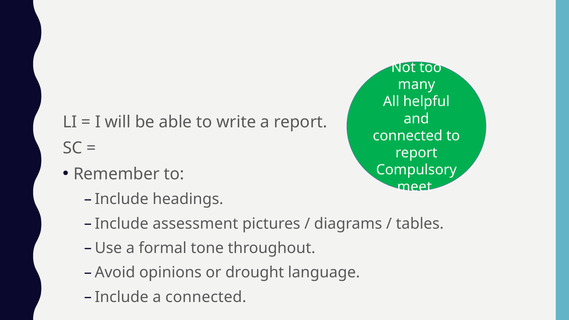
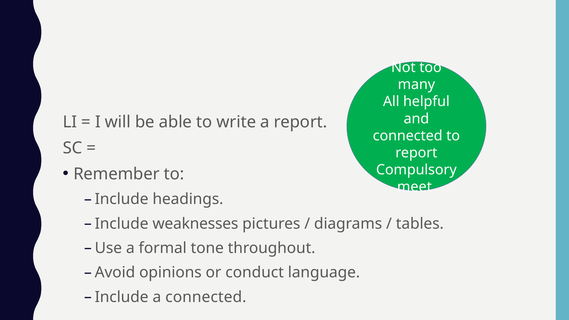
assessment: assessment -> weaknesses
drought: drought -> conduct
